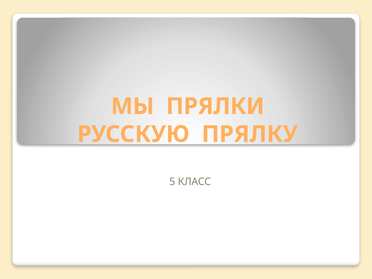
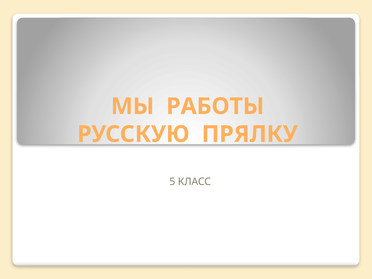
ПРЯЛКИ: ПРЯЛКИ -> РАБОТЫ
